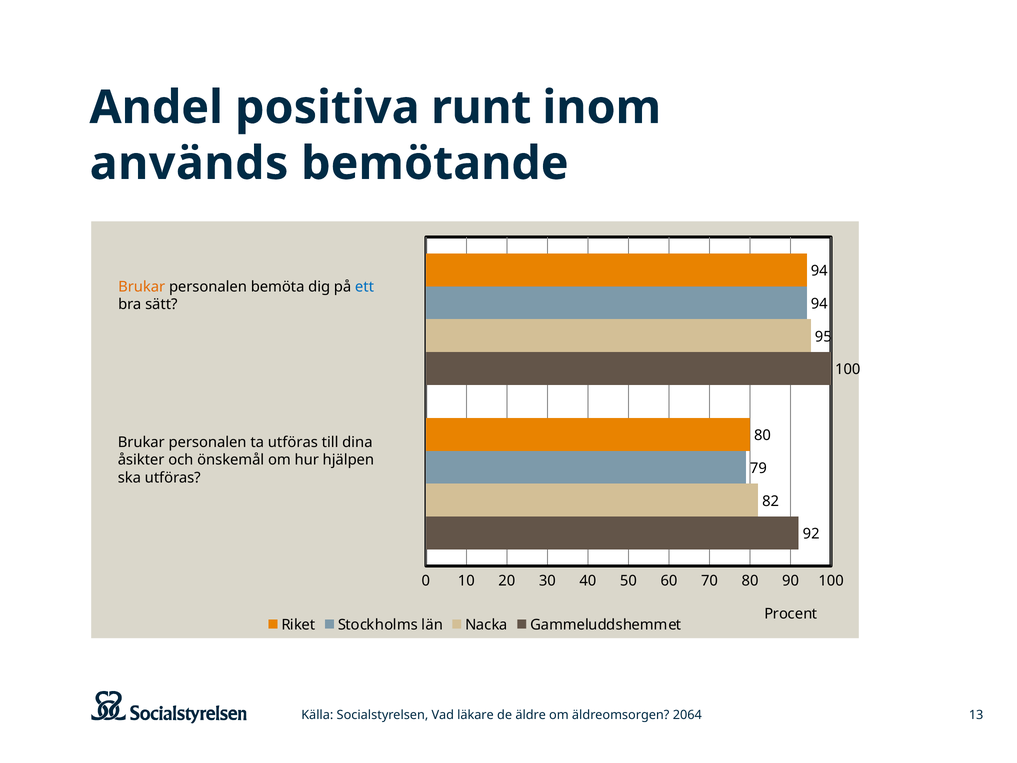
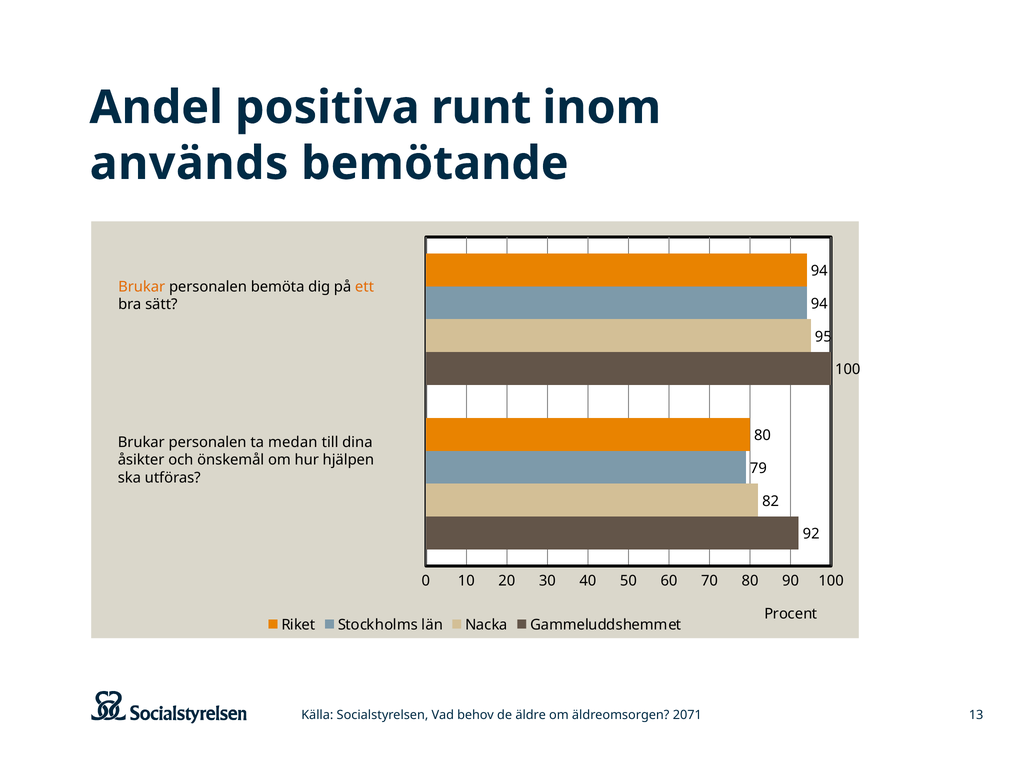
ett colour: blue -> orange
ta utföras: utföras -> medan
läkare: läkare -> behov
2064: 2064 -> 2071
